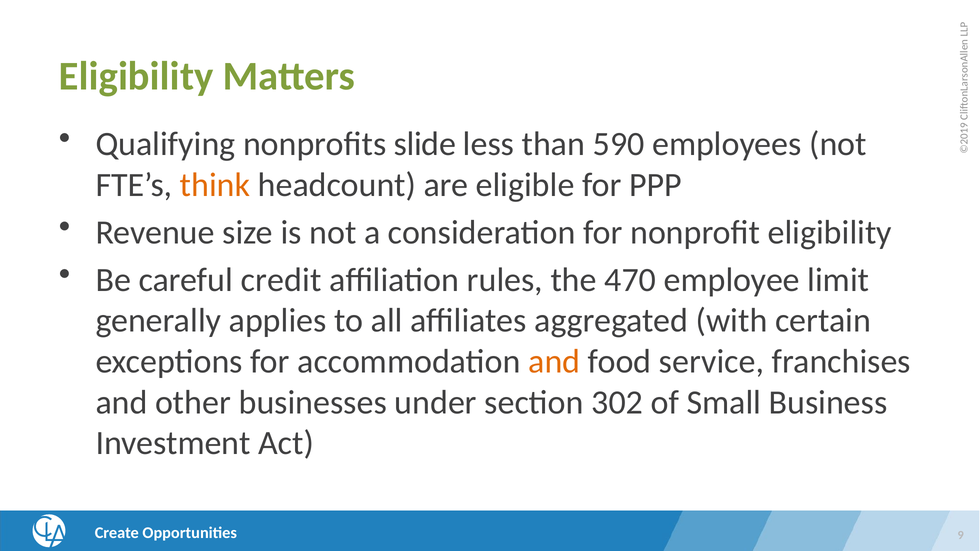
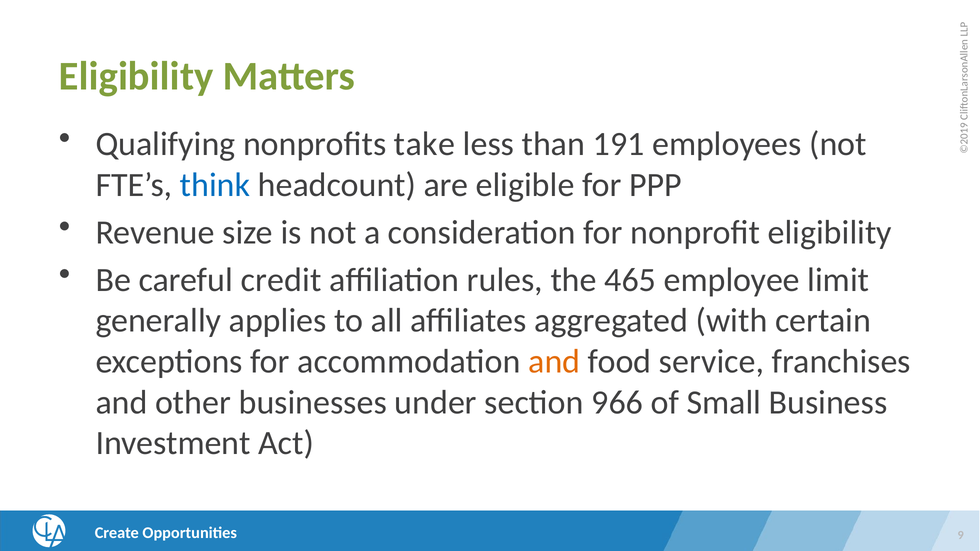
slide: slide -> take
590: 590 -> 191
think colour: orange -> blue
470: 470 -> 465
302: 302 -> 966
